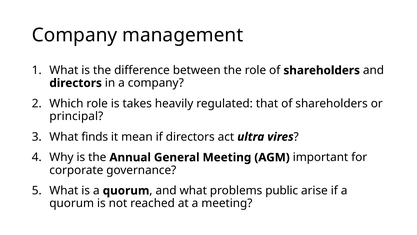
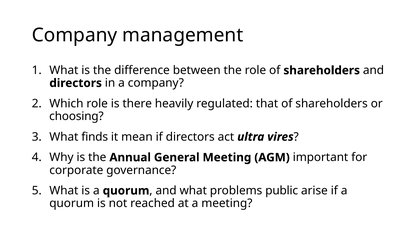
takes: takes -> there
principal: principal -> choosing
